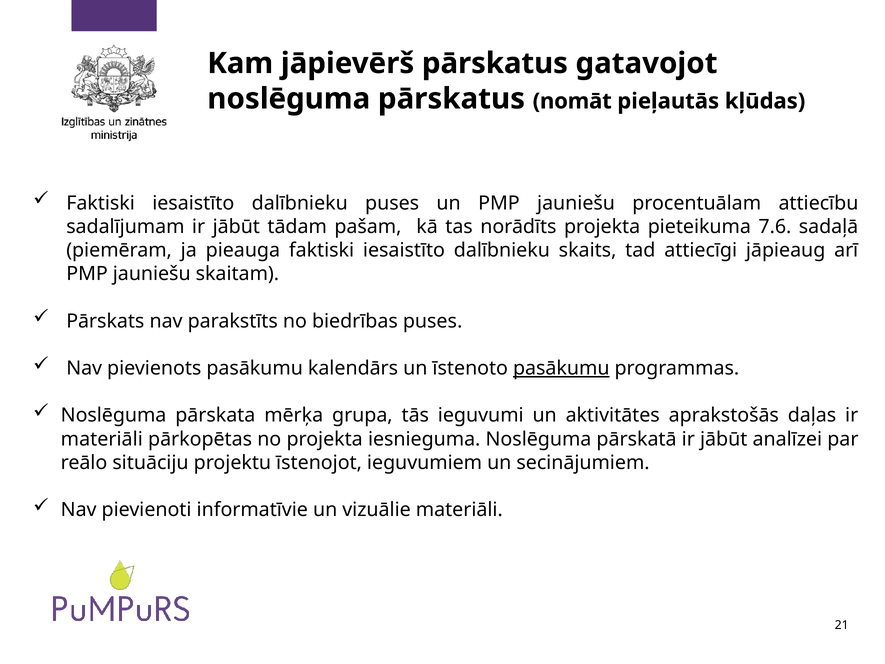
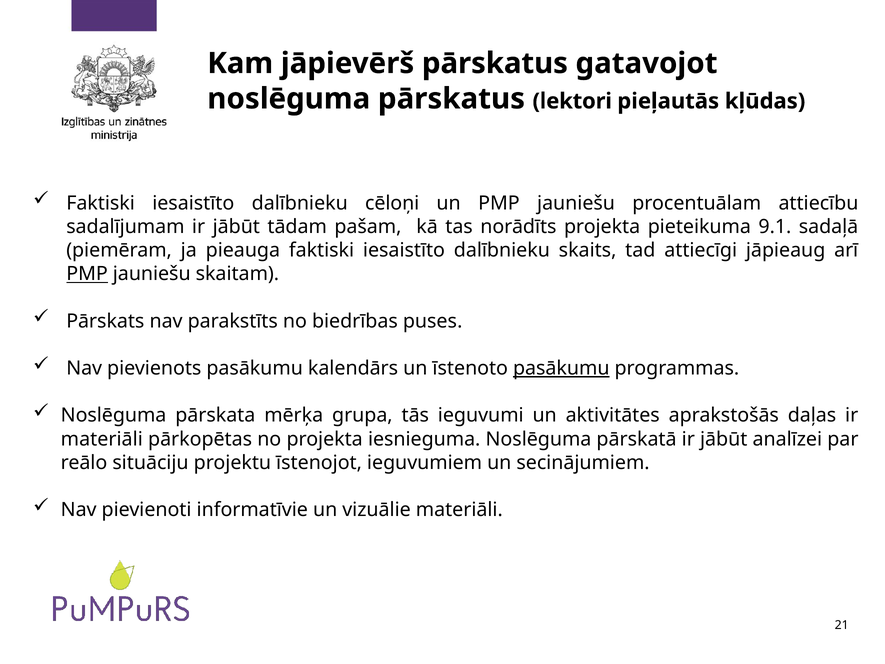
nomāt: nomāt -> lektori
dalībnieku puses: puses -> cēloņi
7.6: 7.6 -> 9.1
PMP at (87, 274) underline: none -> present
